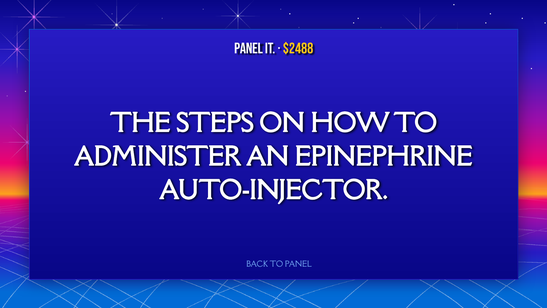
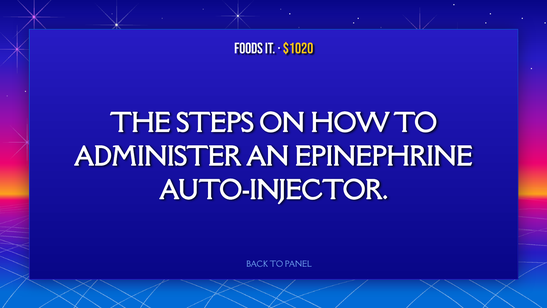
PANEL at (249, 48): PANEL -> FOODS
$2488: $2488 -> $1020
